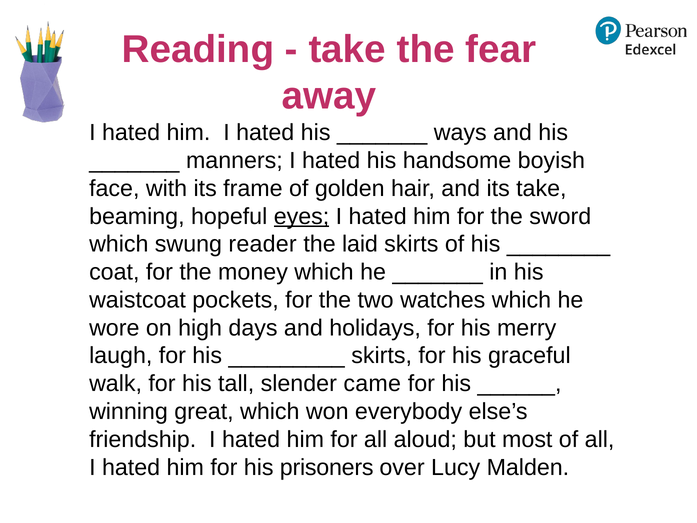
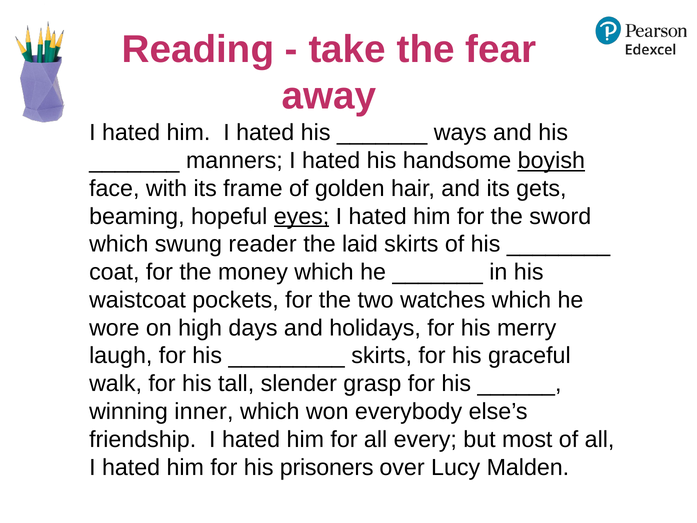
boyish underline: none -> present
its take: take -> gets
came: came -> grasp
great: great -> inner
aloud: aloud -> every
